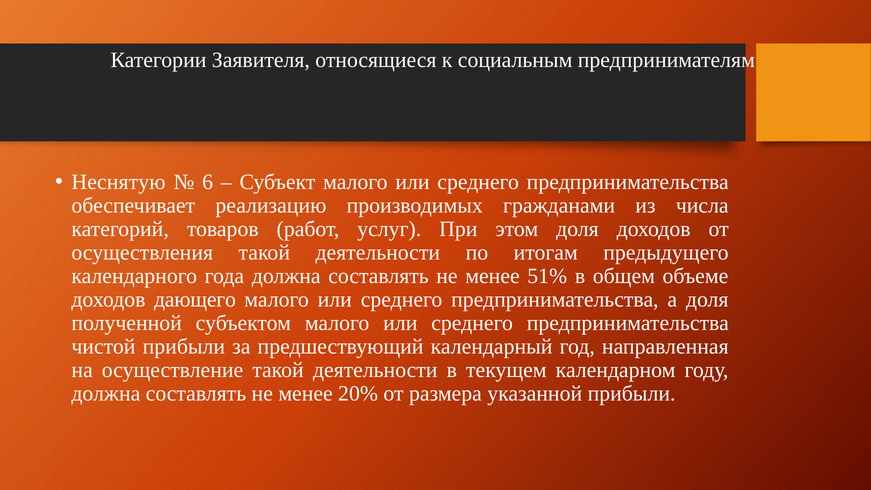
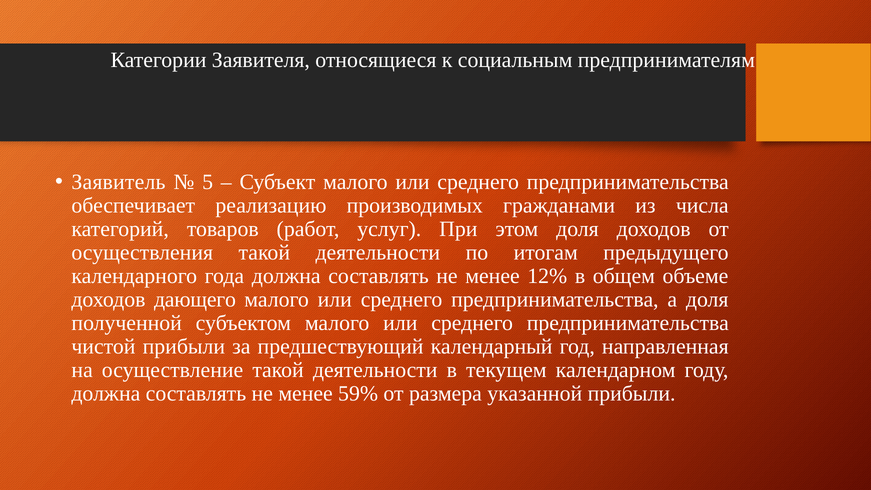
Неснятую: Неснятую -> Заявитель
6: 6 -> 5
51%: 51% -> 12%
20%: 20% -> 59%
